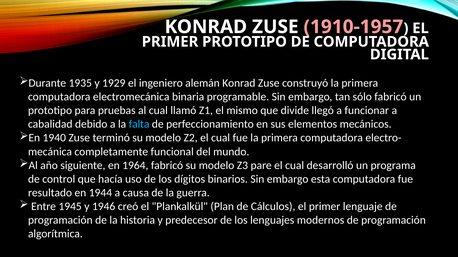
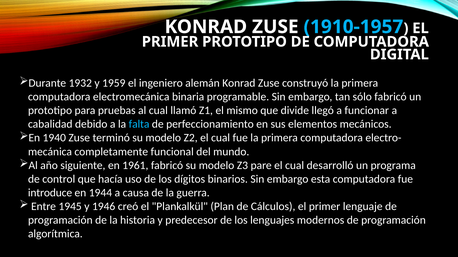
1910-1957 colour: pink -> light blue
1935: 1935 -> 1932
1929: 1929 -> 1959
1964: 1964 -> 1961
resultado: resultado -> introduce
